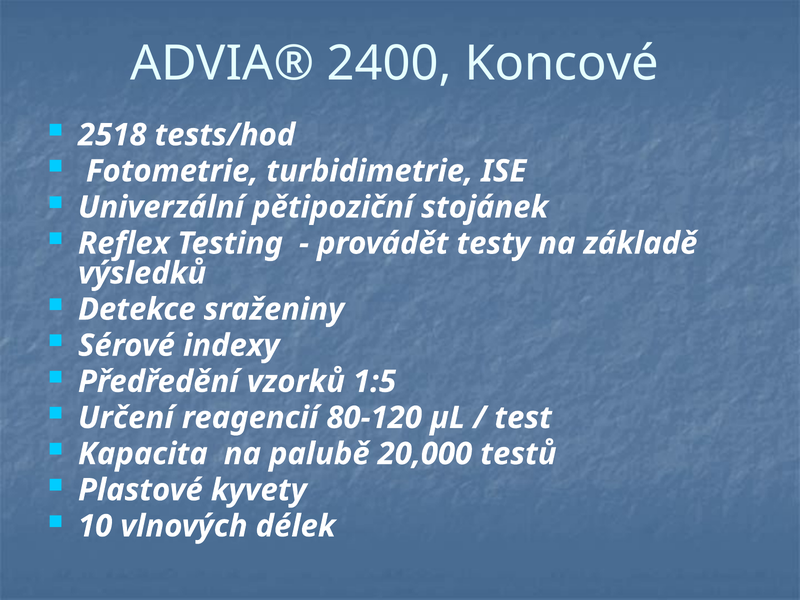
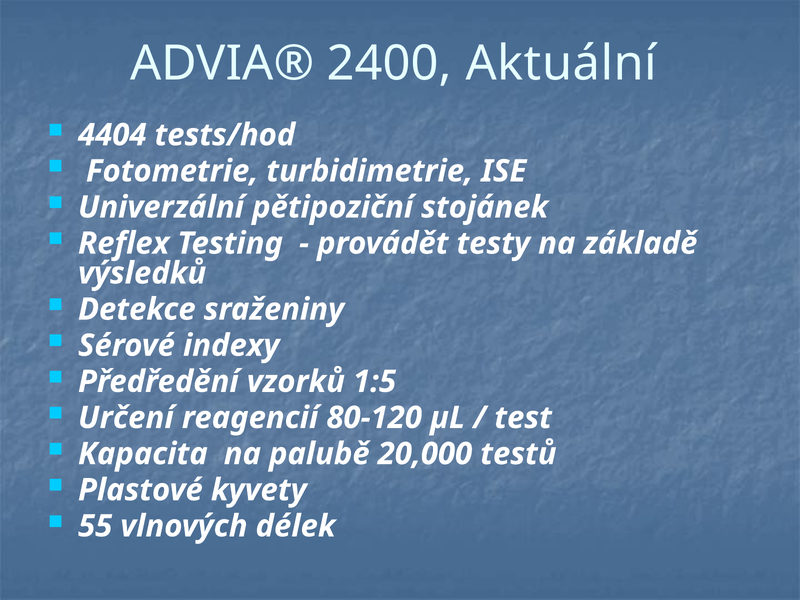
Koncové: Koncové -> Aktuální
2518: 2518 -> 4404
10: 10 -> 55
